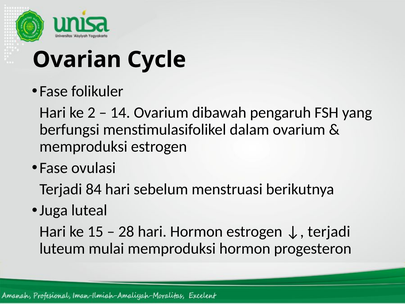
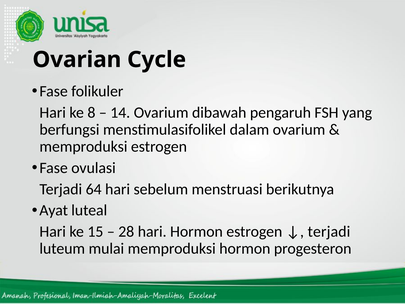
2: 2 -> 8
84: 84 -> 64
Juga: Juga -> Ayat
